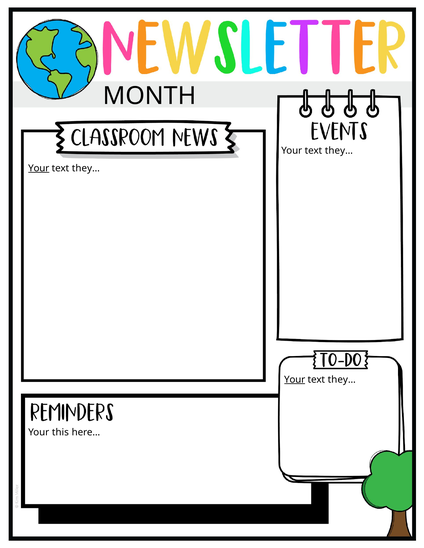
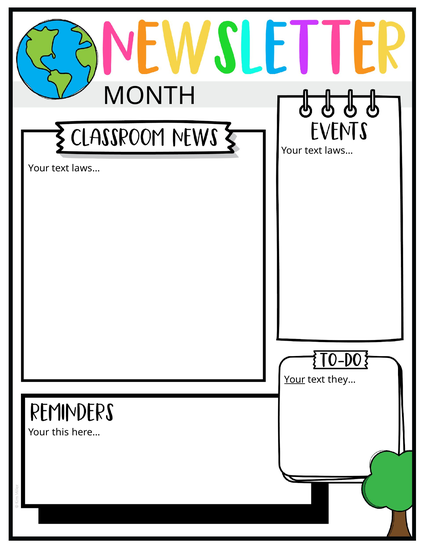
they… at (339, 151): they… -> laws…
Your at (39, 168) underline: present -> none
they… at (86, 168): they… -> laws…
